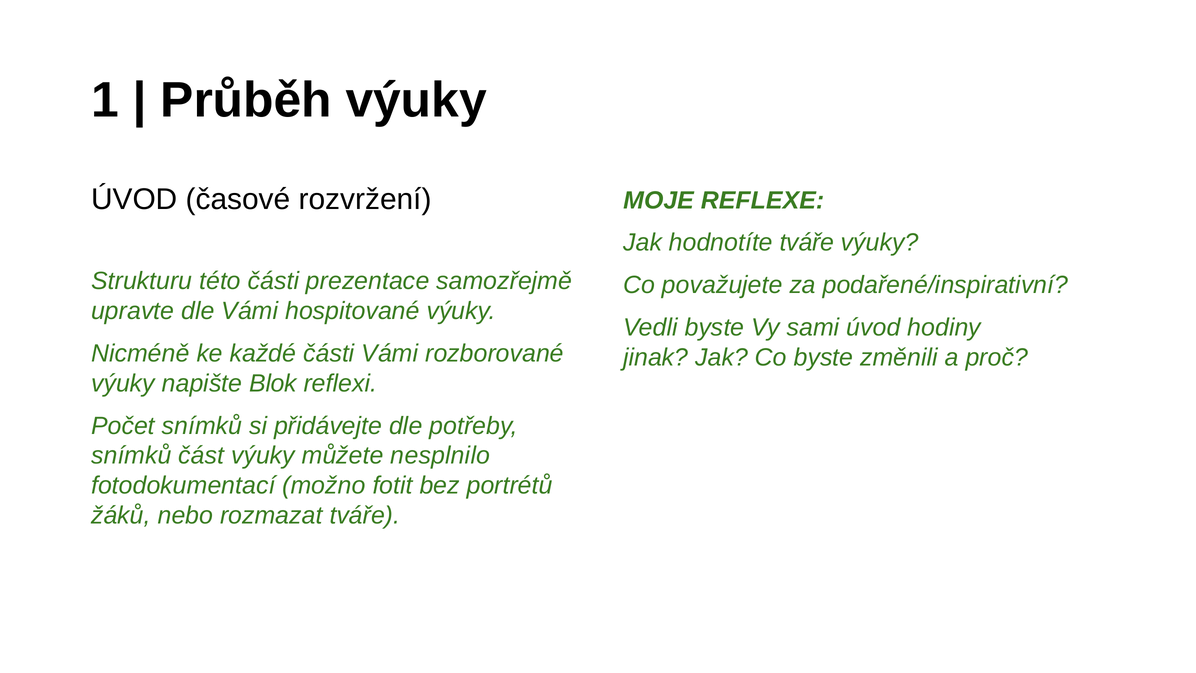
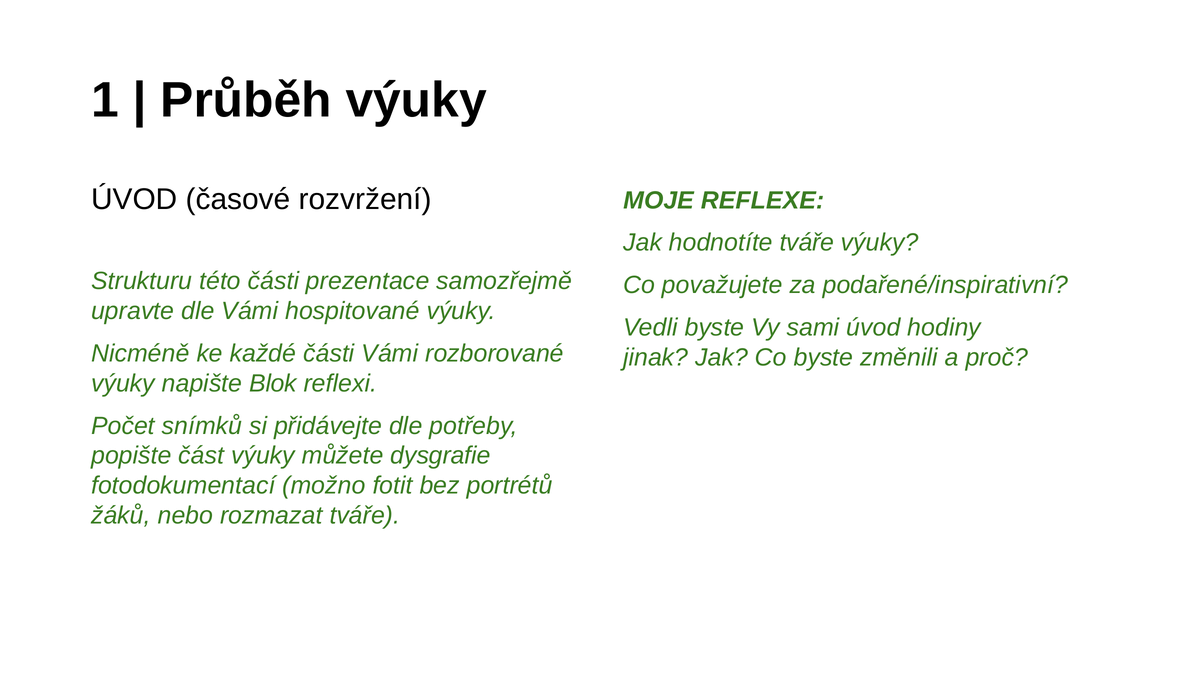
snímků at (131, 456): snímků -> popište
nesplnilo: nesplnilo -> dysgrafie
